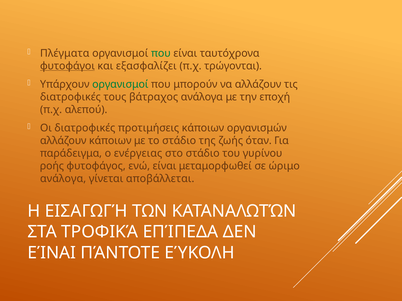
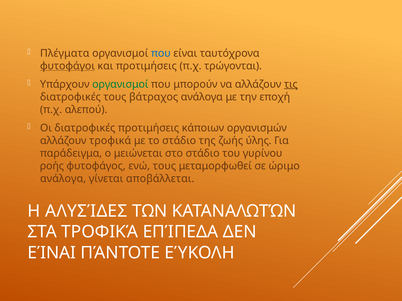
που at (161, 53) colour: green -> blue
και εξασφαλίζει: εξασφαλίζει -> προτιμήσεις
τις underline: none -> present
αλλάζουν κάποιων: κάποιων -> τροφικά
όταν: όταν -> ύλης
ενέργειας: ενέργειας -> μειώνεται
ενώ είναι: είναι -> τους
ΕΙΣΑΓΩΓΉ: ΕΙΣΑΓΩΓΉ -> ΑΛΥΣΊΔΕΣ
